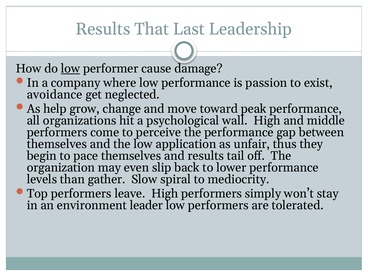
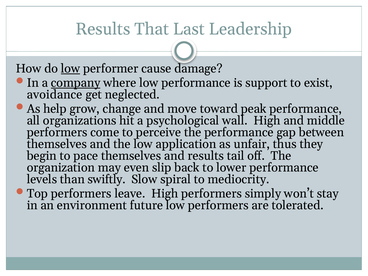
company underline: none -> present
passion: passion -> support
gather: gather -> swiftly
leader: leader -> future
